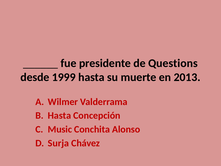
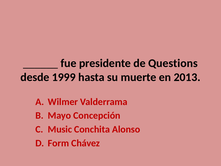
Hasta at (59, 115): Hasta -> Mayo
Surja: Surja -> Form
